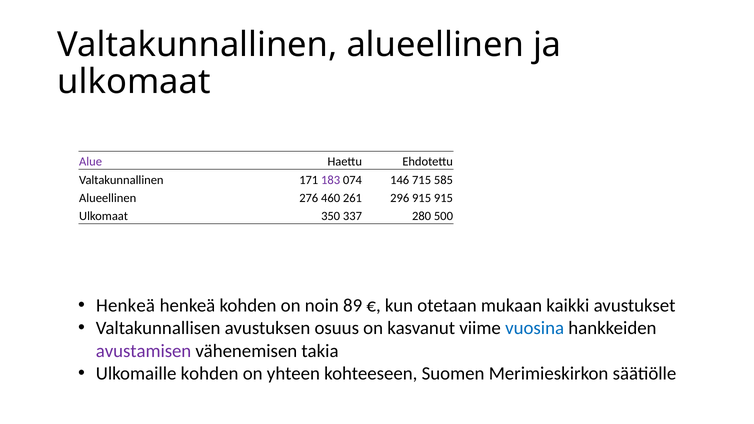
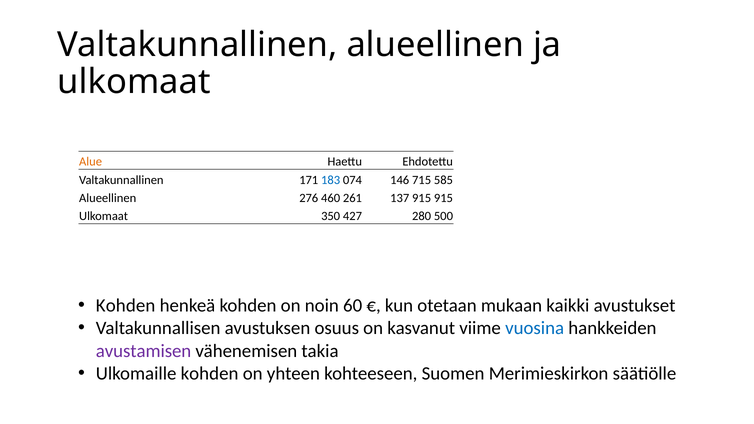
Alue colour: purple -> orange
183 colour: purple -> blue
296: 296 -> 137
337: 337 -> 427
Henkeä at (126, 306): Henkeä -> Kohden
89: 89 -> 60
